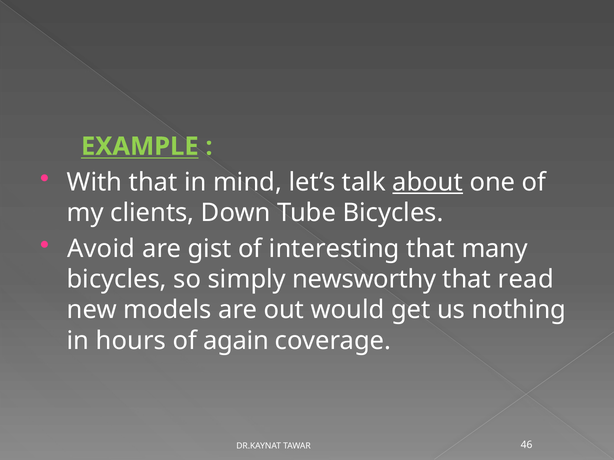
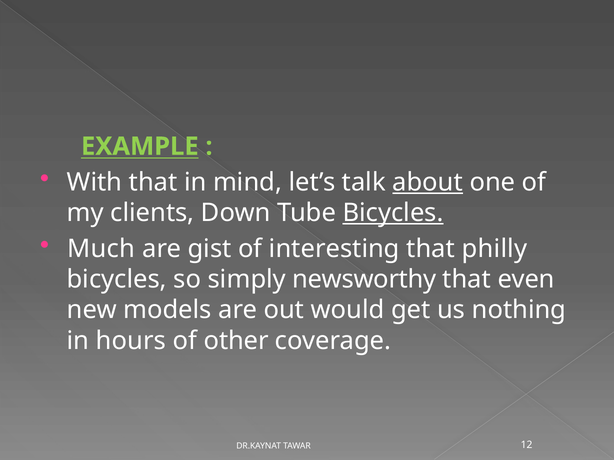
Bicycles at (393, 213) underline: none -> present
Avoid: Avoid -> Much
many: many -> philly
read: read -> even
again: again -> other
46: 46 -> 12
